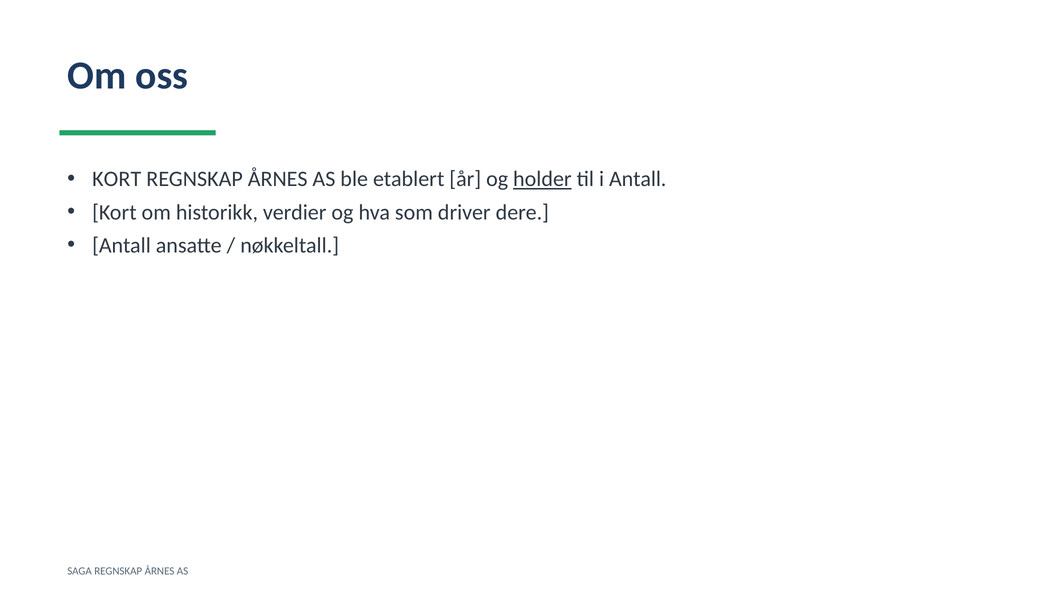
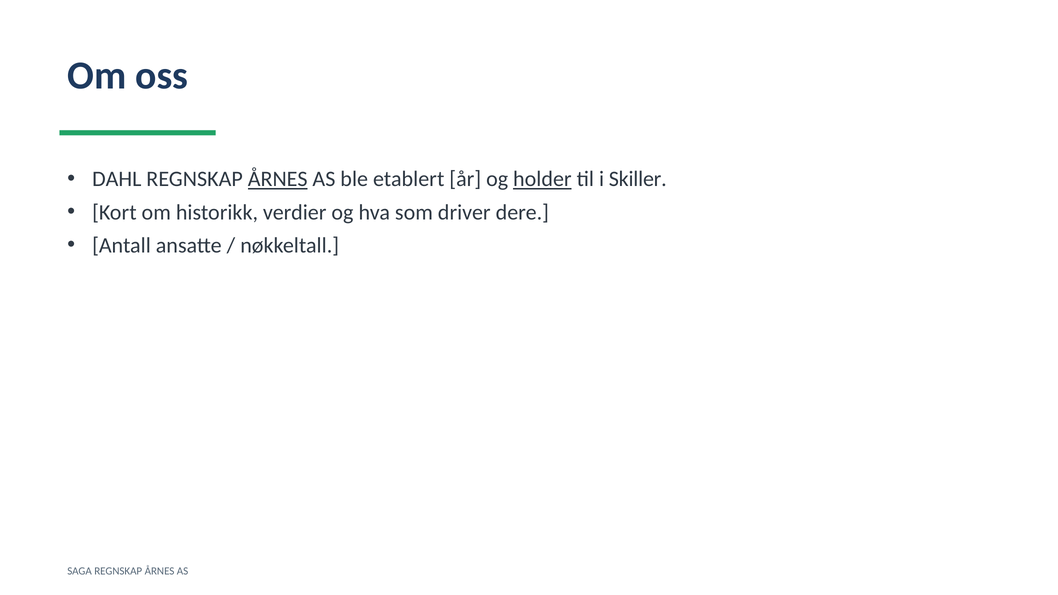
KORT at (117, 179): KORT -> DAHL
ÅRNES at (278, 179) underline: none -> present
i Antall: Antall -> Skiller
